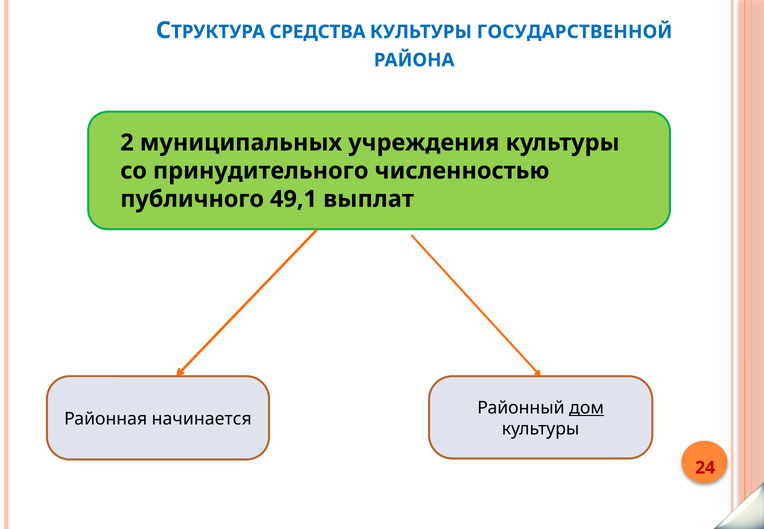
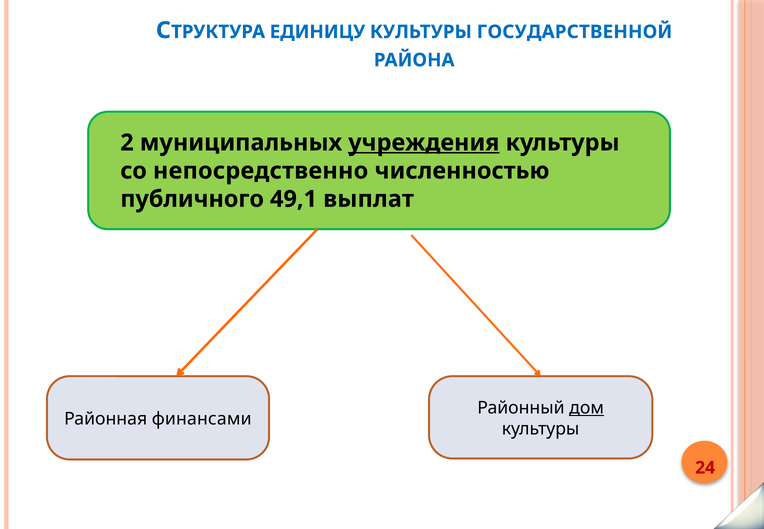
СРЕДСТВА: СРЕДСТВА -> ЕДИНИЦУ
учреждения underline: none -> present
принудительного: принудительного -> непосредственно
начинается: начинается -> финансами
